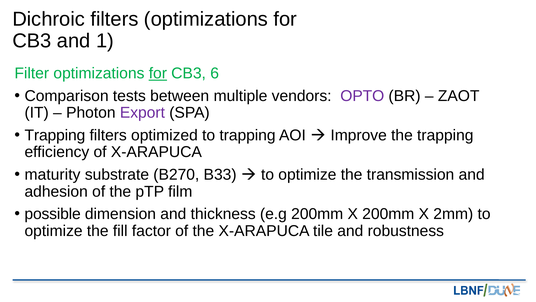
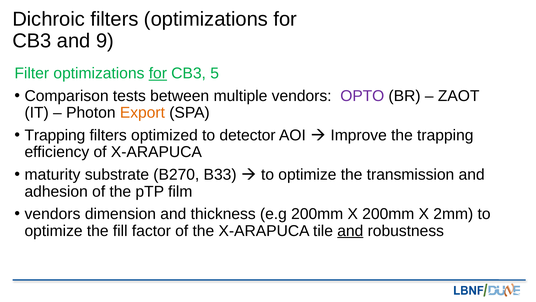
1: 1 -> 9
6: 6 -> 5
Export colour: purple -> orange
to trapping: trapping -> detector
possible at (53, 214): possible -> vendors
and at (350, 230) underline: none -> present
